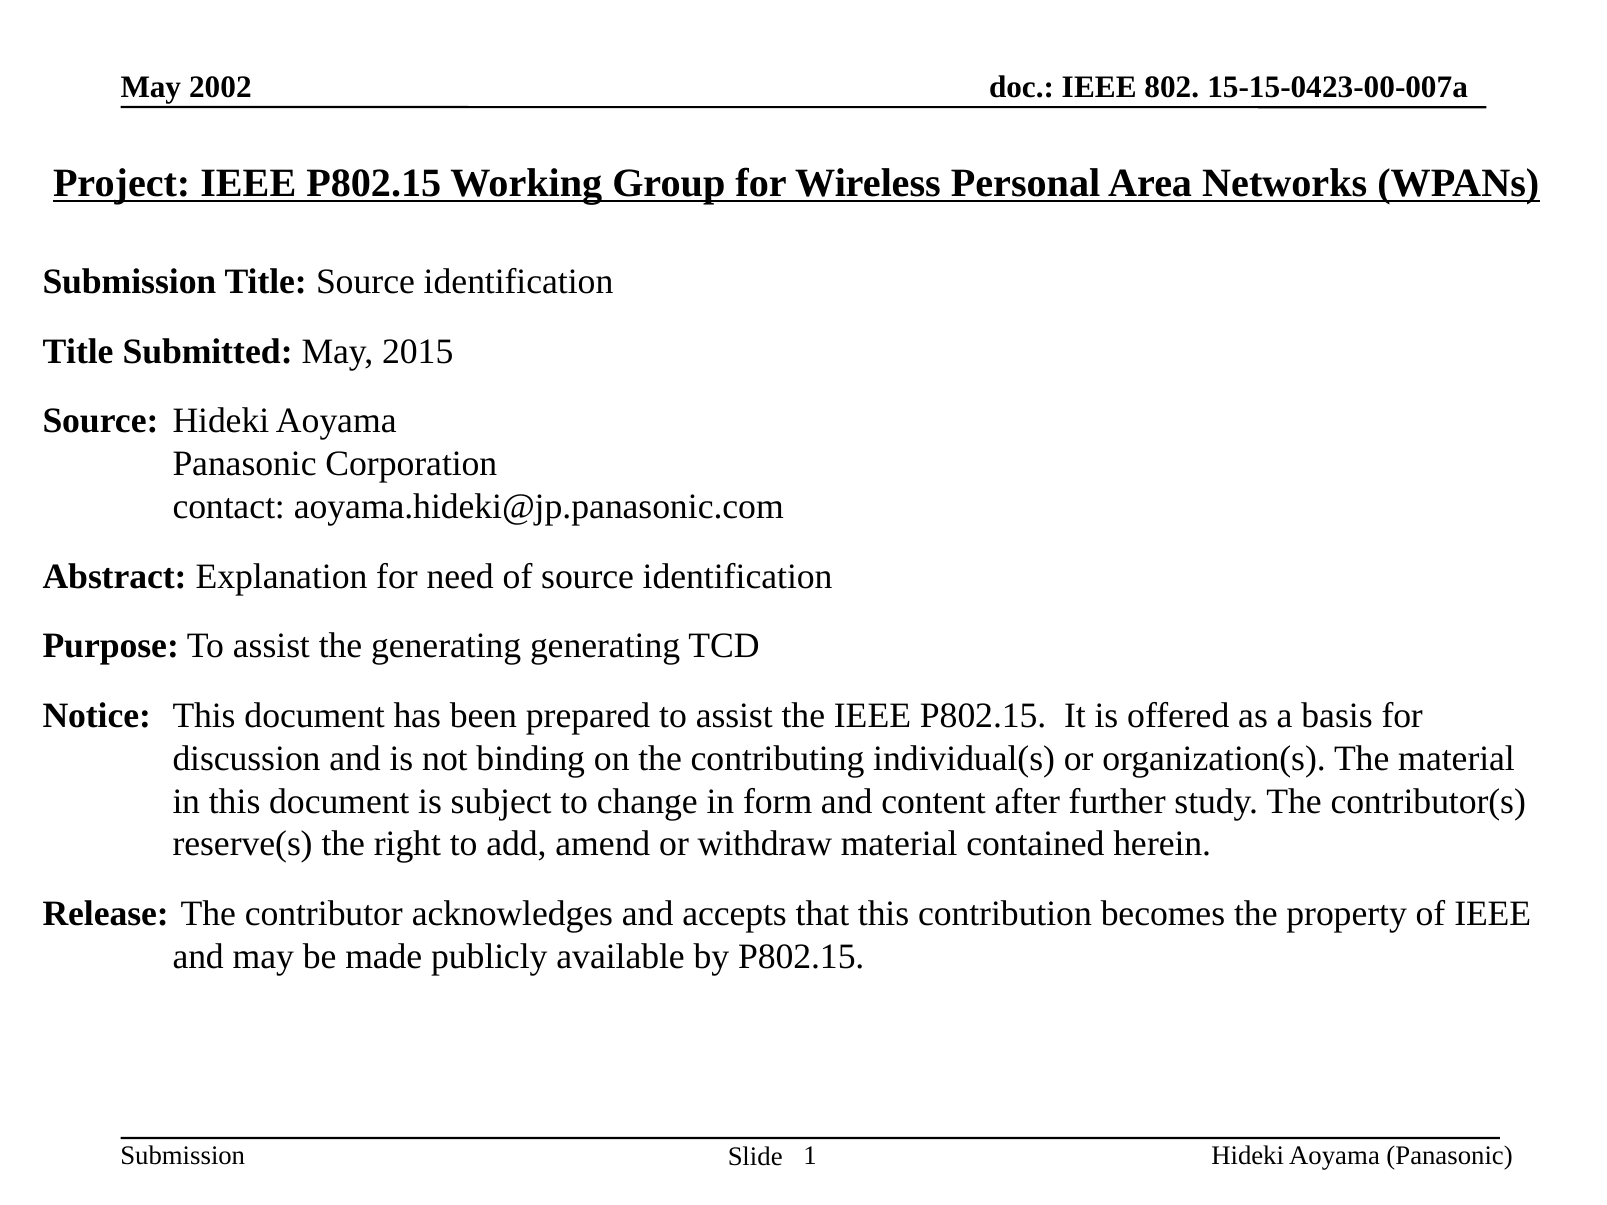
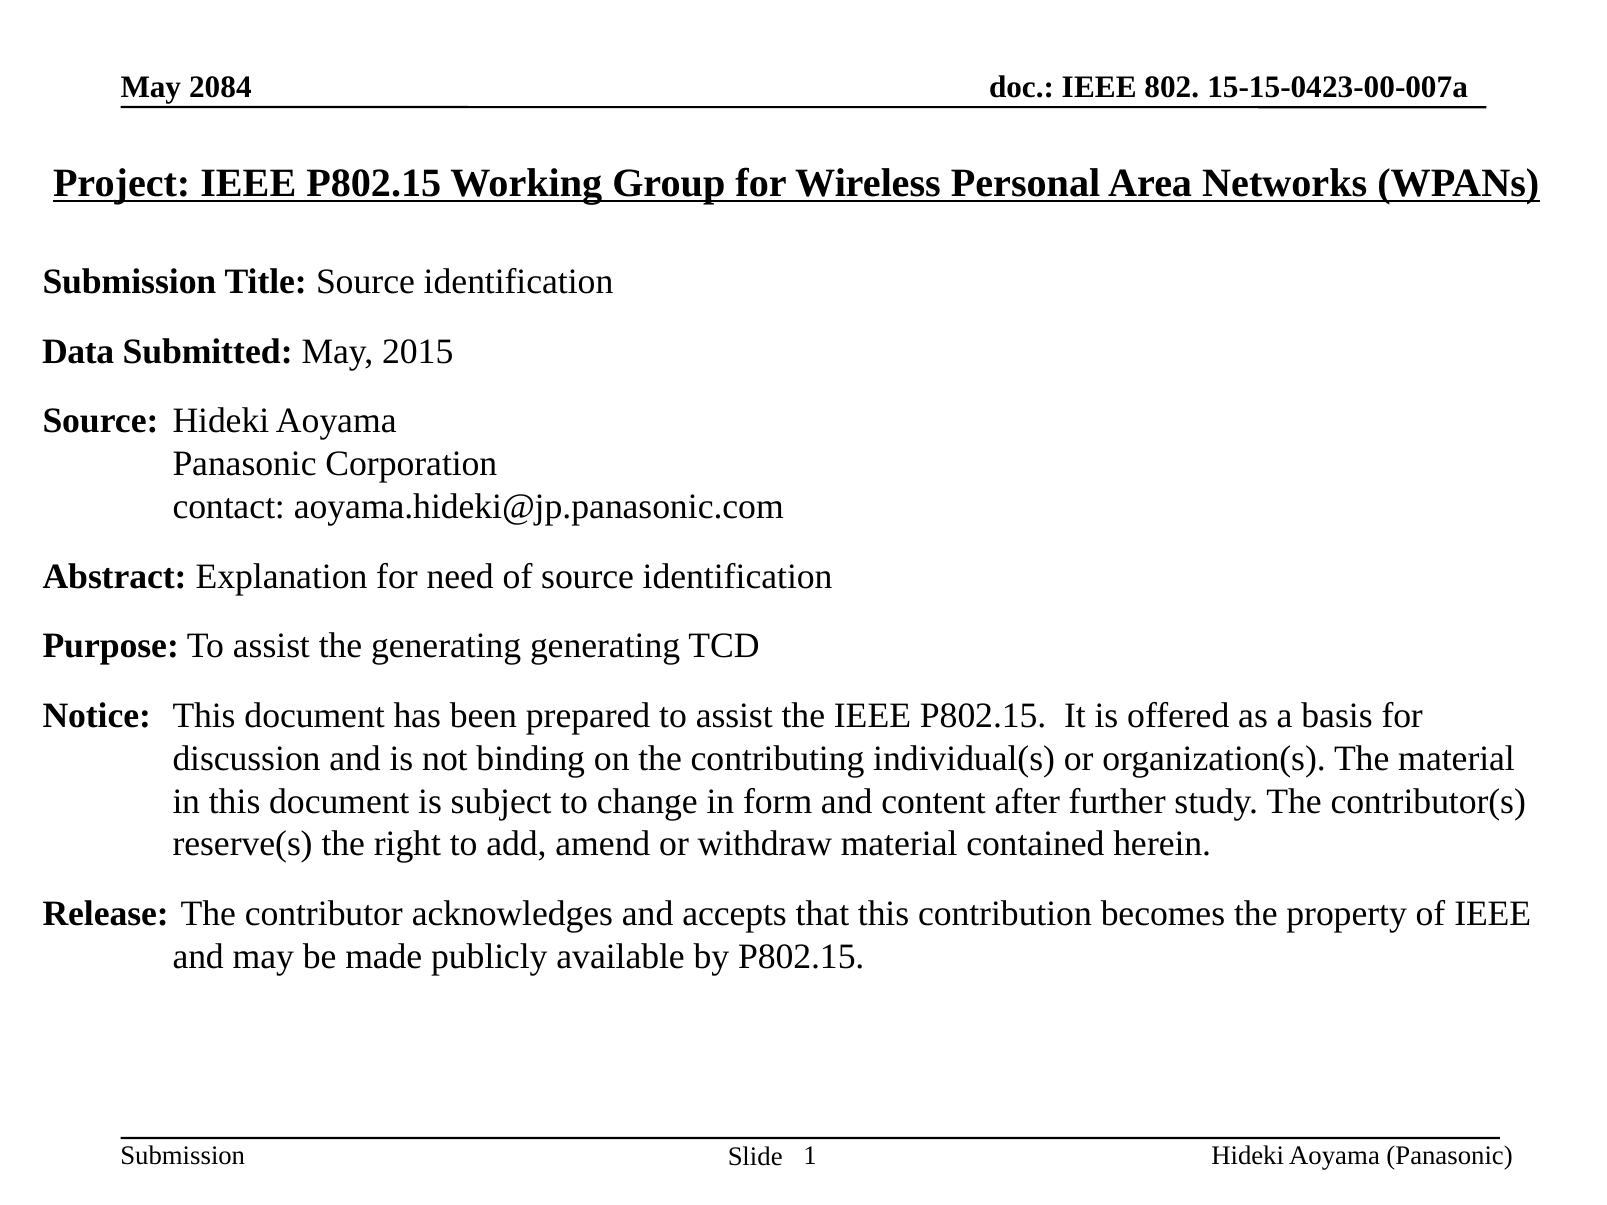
2002: 2002 -> 2084
Title at (78, 352): Title -> Data
